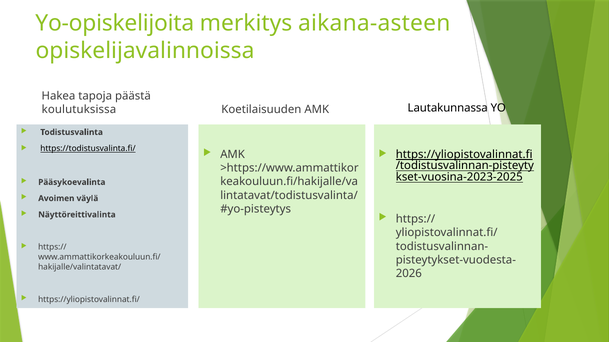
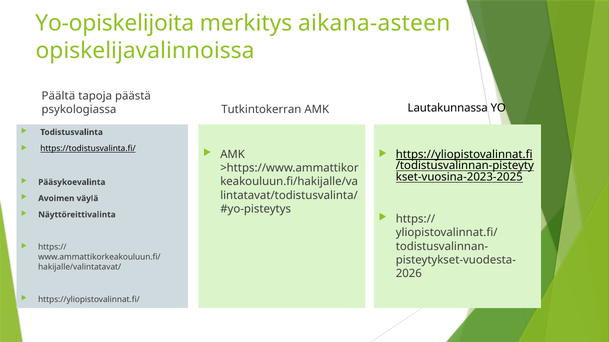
Hakea: Hakea -> Päältä
koulutuksissa: koulutuksissa -> psykologiassa
Koetilaisuuden: Koetilaisuuden -> Tutkintokerran
